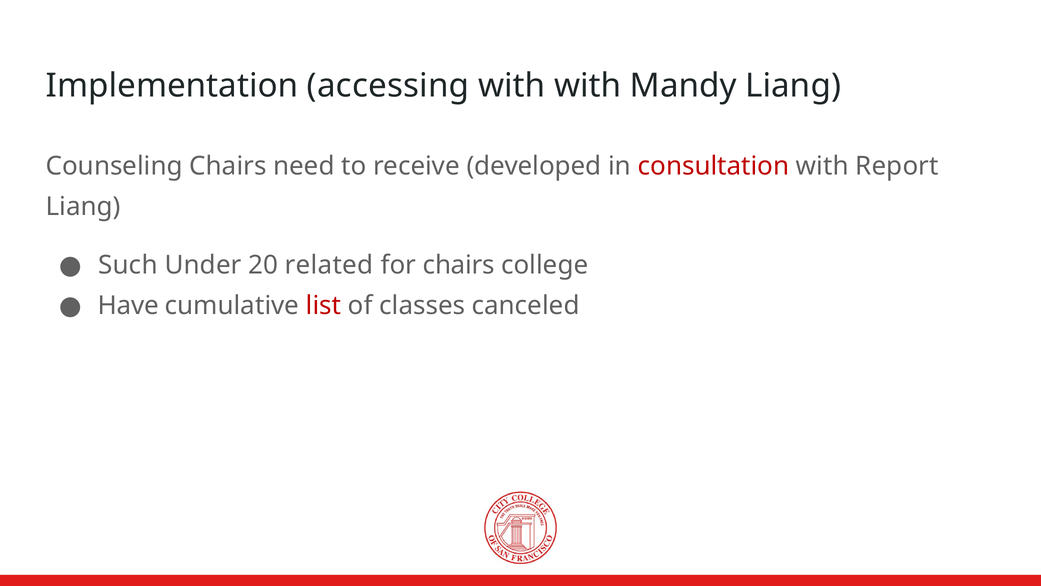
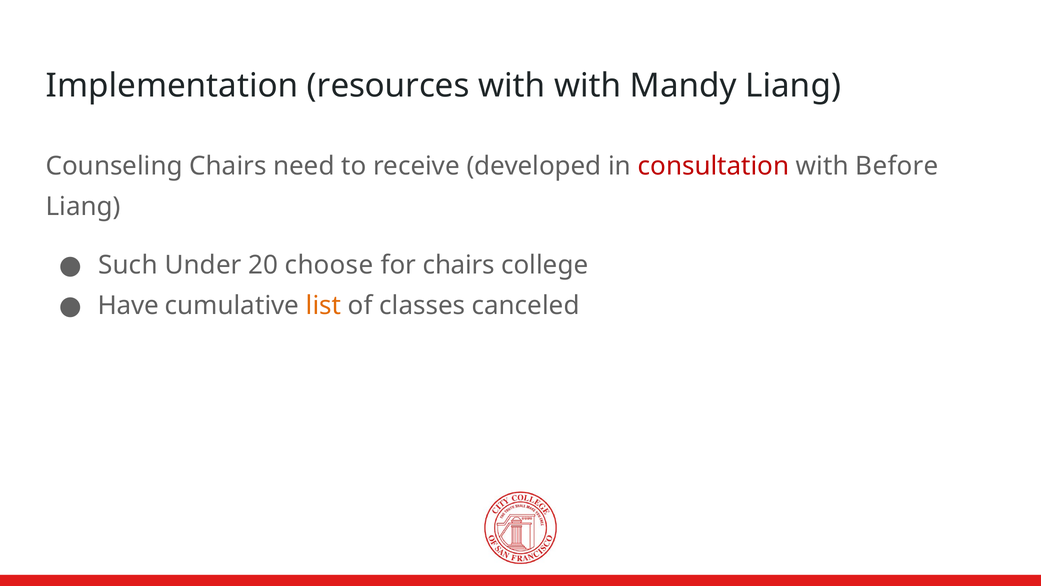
accessing: accessing -> resources
Report: Report -> Before
related: related -> choose
list colour: red -> orange
